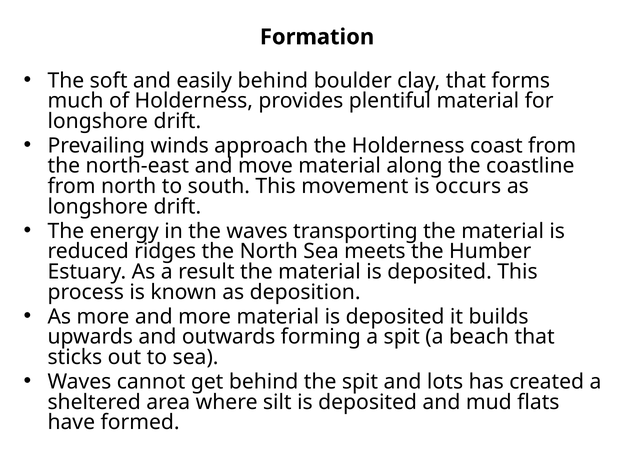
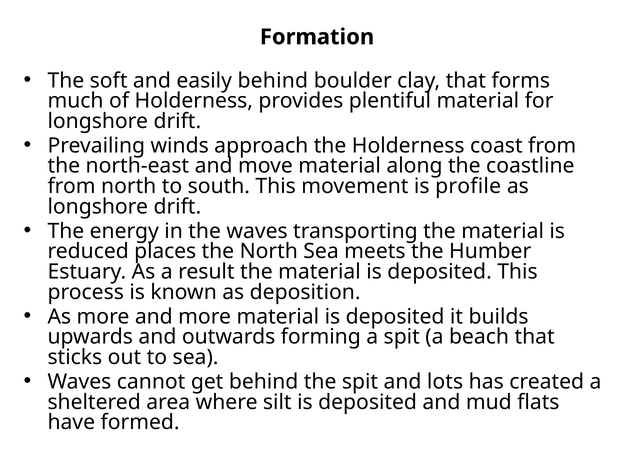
occurs: occurs -> profile
ridges: ridges -> places
